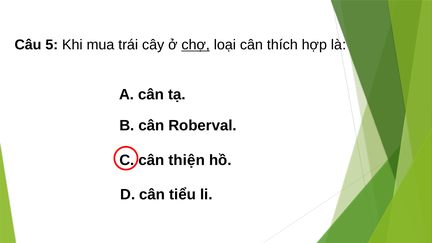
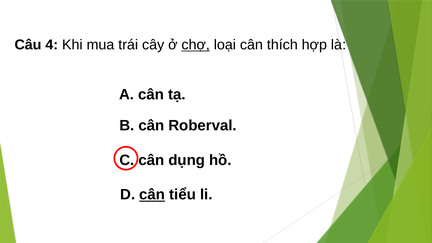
5: 5 -> 4
thiện: thiện -> dụng
cân at (152, 195) underline: none -> present
